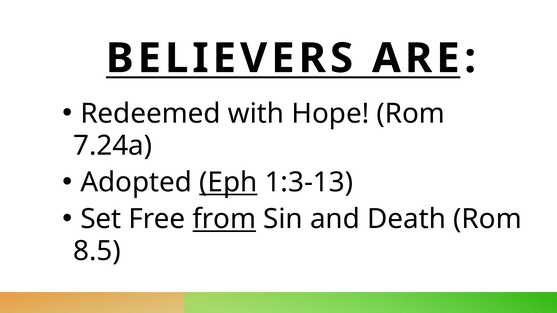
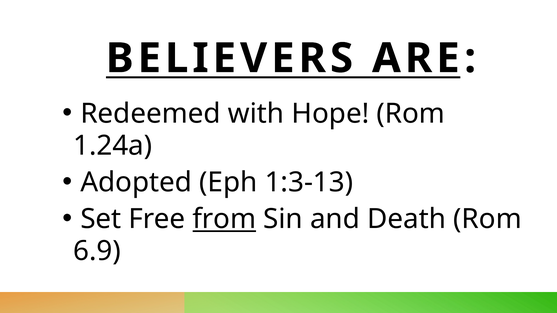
7.24a: 7.24a -> 1.24a
Eph underline: present -> none
8.5: 8.5 -> 6.9
